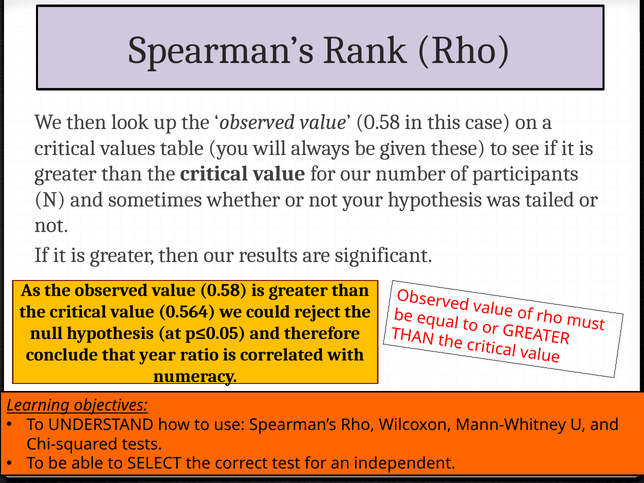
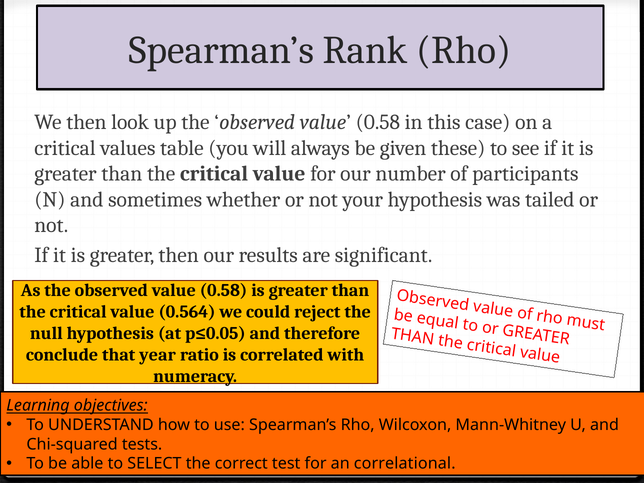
independent: independent -> correlational
